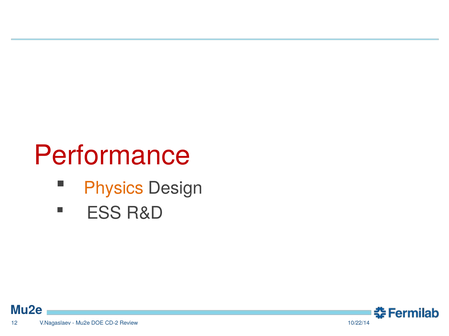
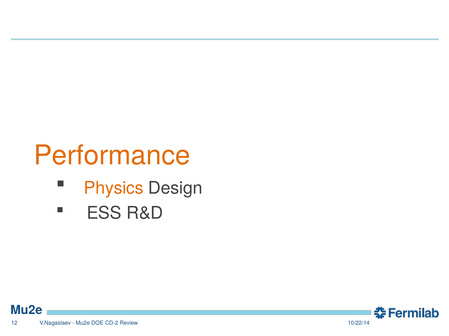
Performance colour: red -> orange
